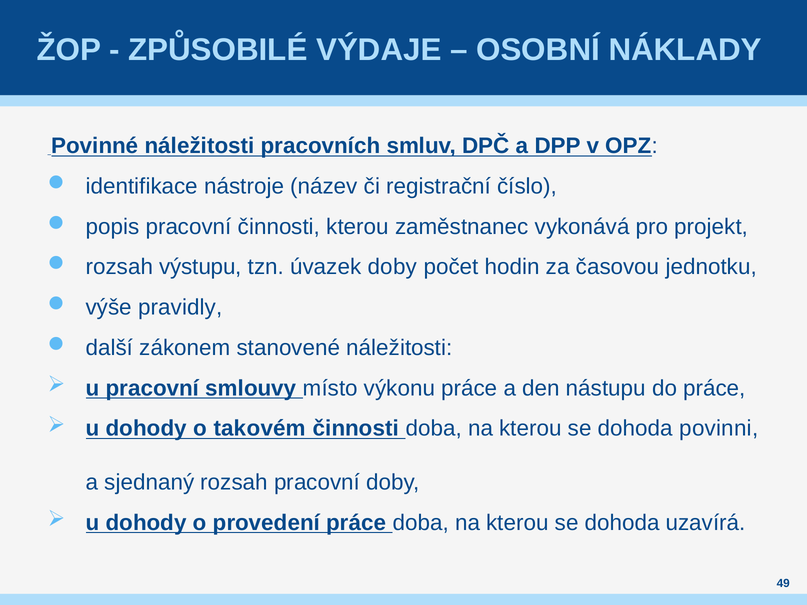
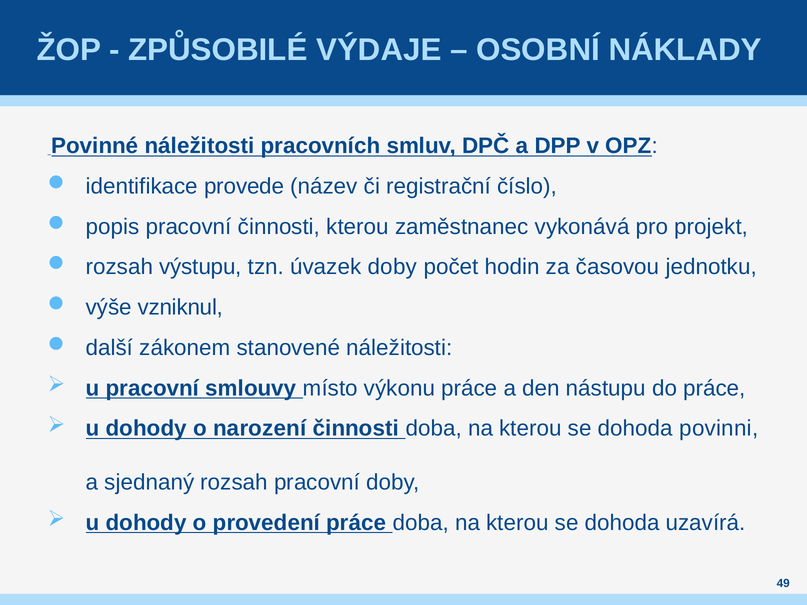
nástroje: nástroje -> provede
pravidly: pravidly -> vzniknul
takovém: takovém -> narození
